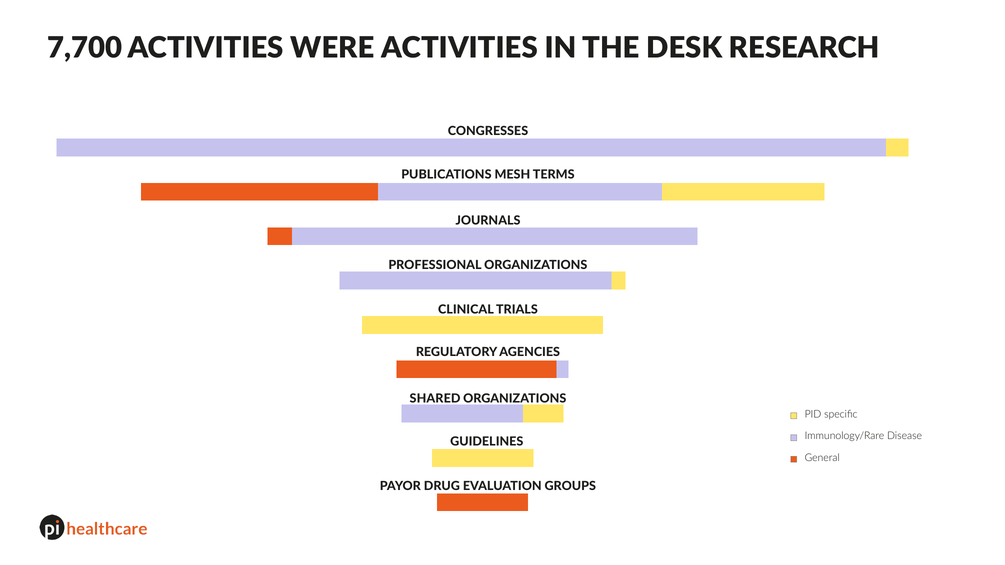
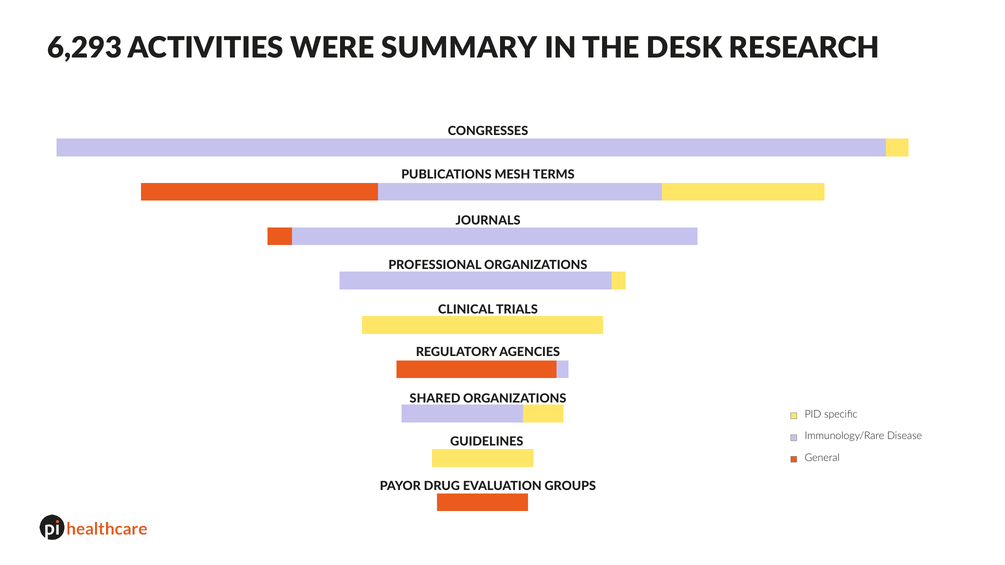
7,700: 7,700 -> 6,293
WERE ACTIVITIES: ACTIVITIES -> SUMMARY
